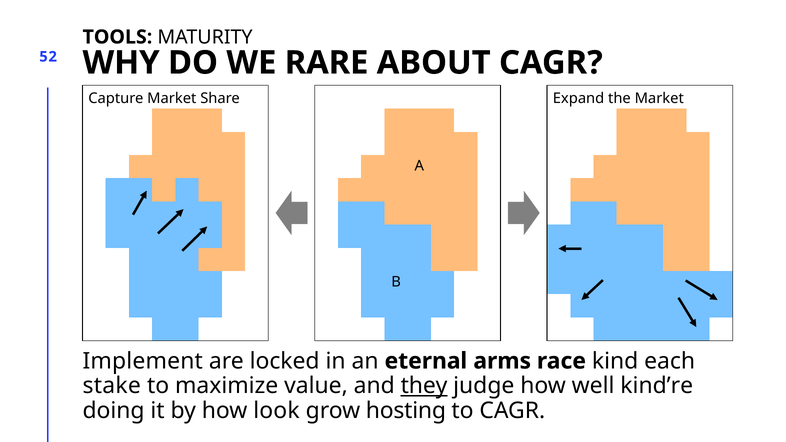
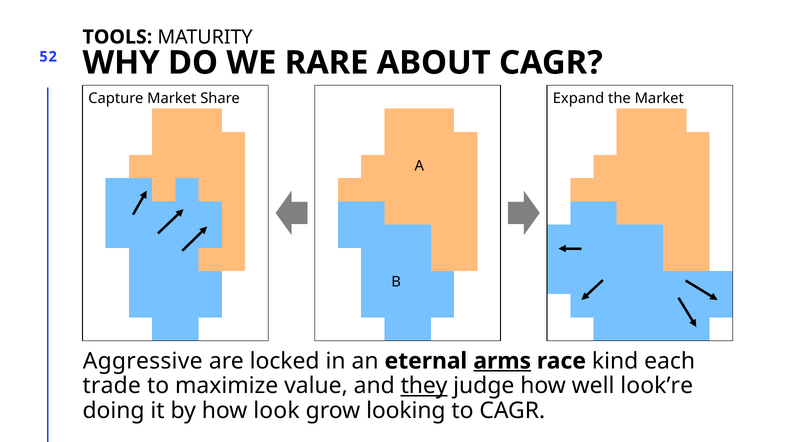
Implement: Implement -> Aggressive
arms underline: none -> present
stake: stake -> trade
kind’re: kind’re -> look’re
hosting: hosting -> looking
